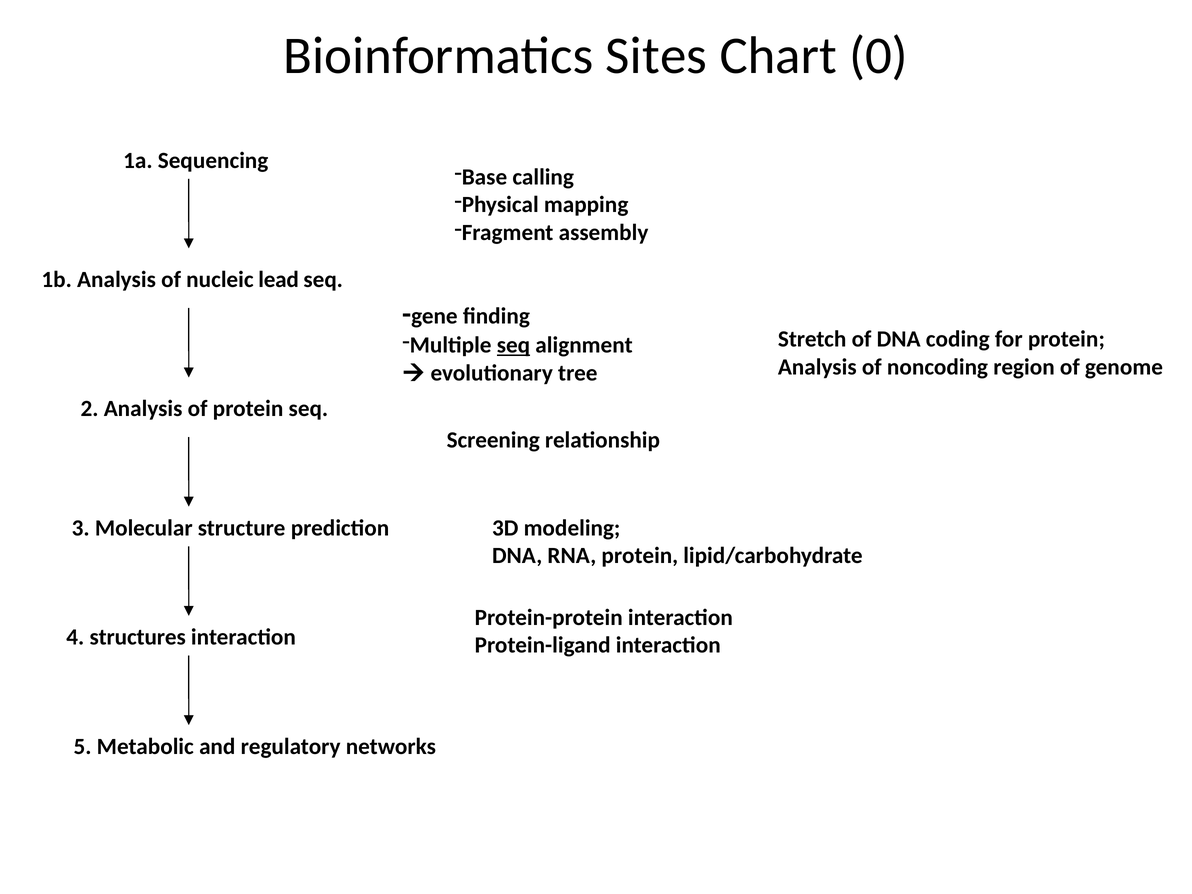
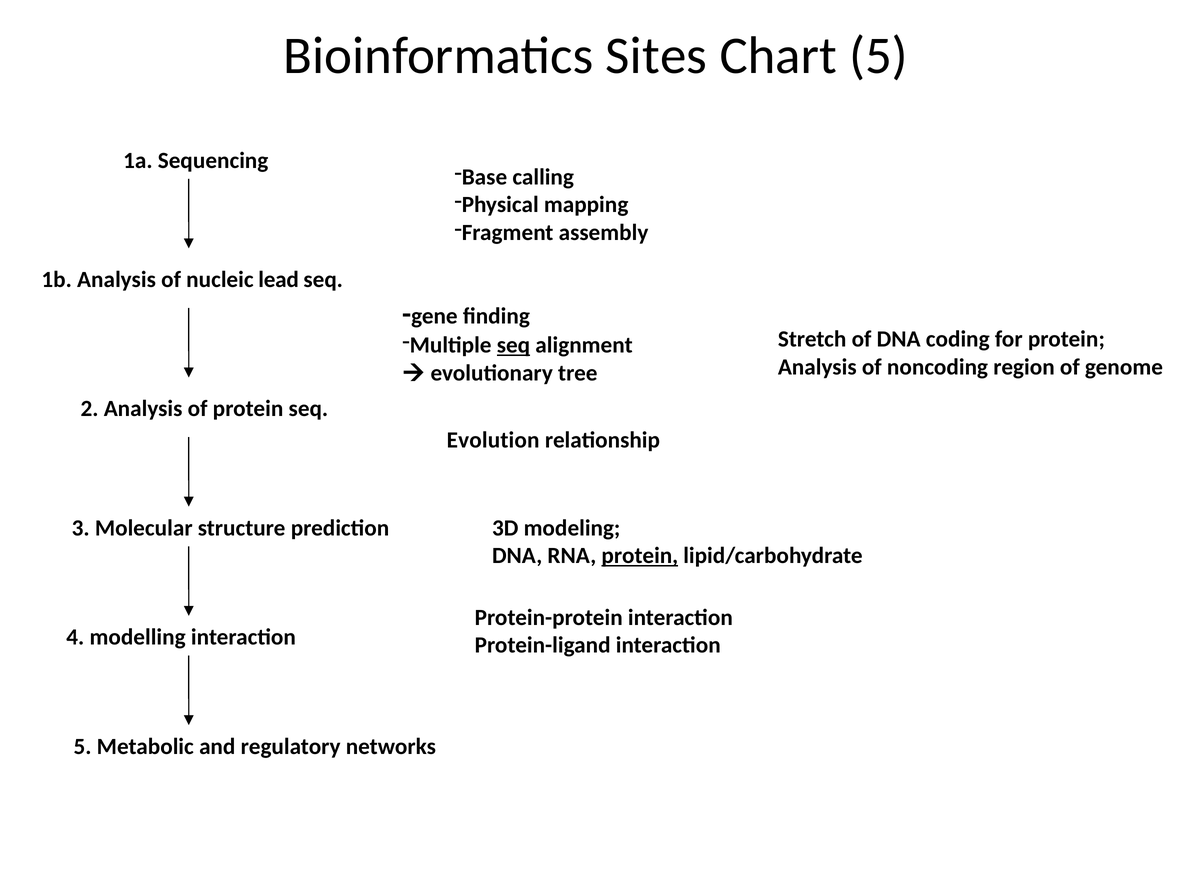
Chart 0: 0 -> 5
Screening: Screening -> Evolution
protein at (640, 556) underline: none -> present
structures: structures -> modelling
